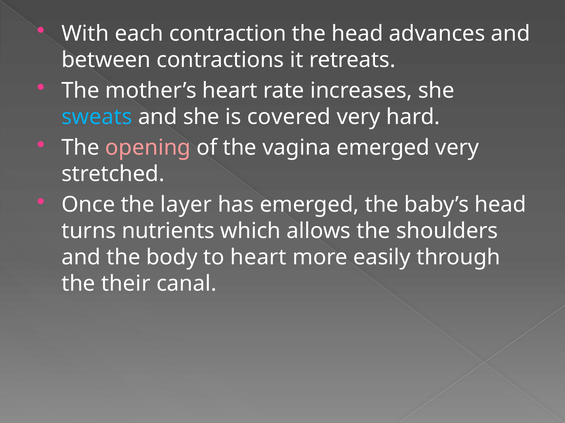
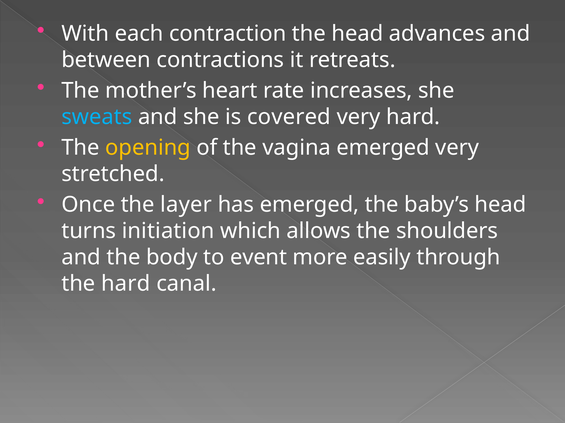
opening colour: pink -> yellow
nutrients: nutrients -> initiation
to heart: heart -> event
the their: their -> hard
